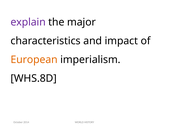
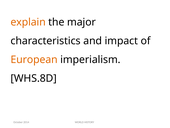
explain colour: purple -> orange
